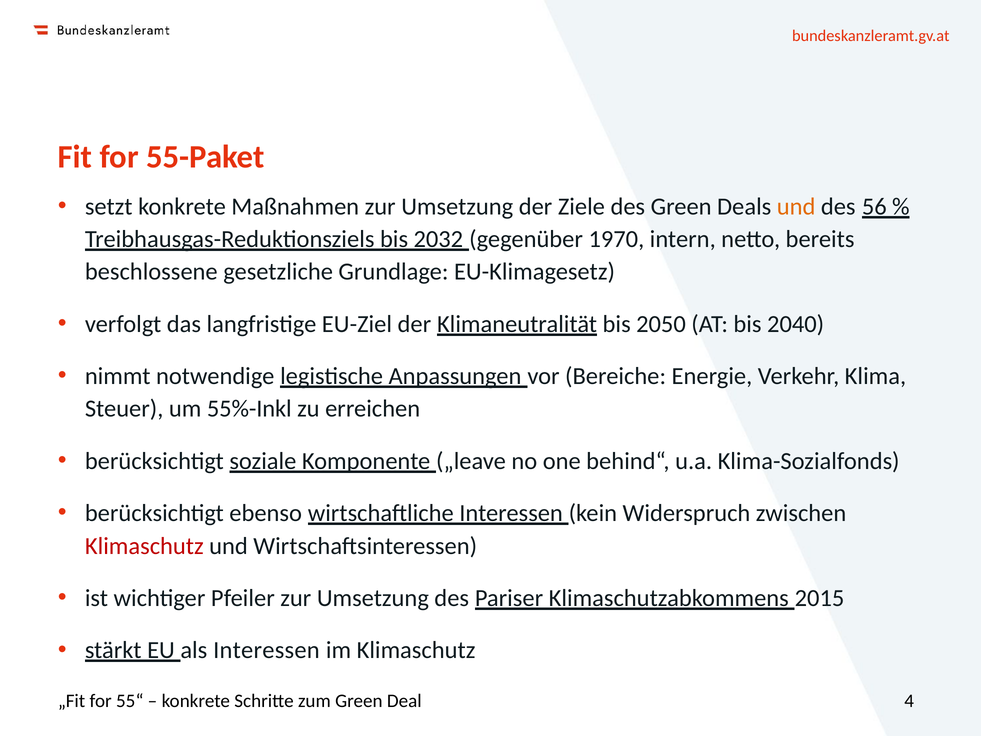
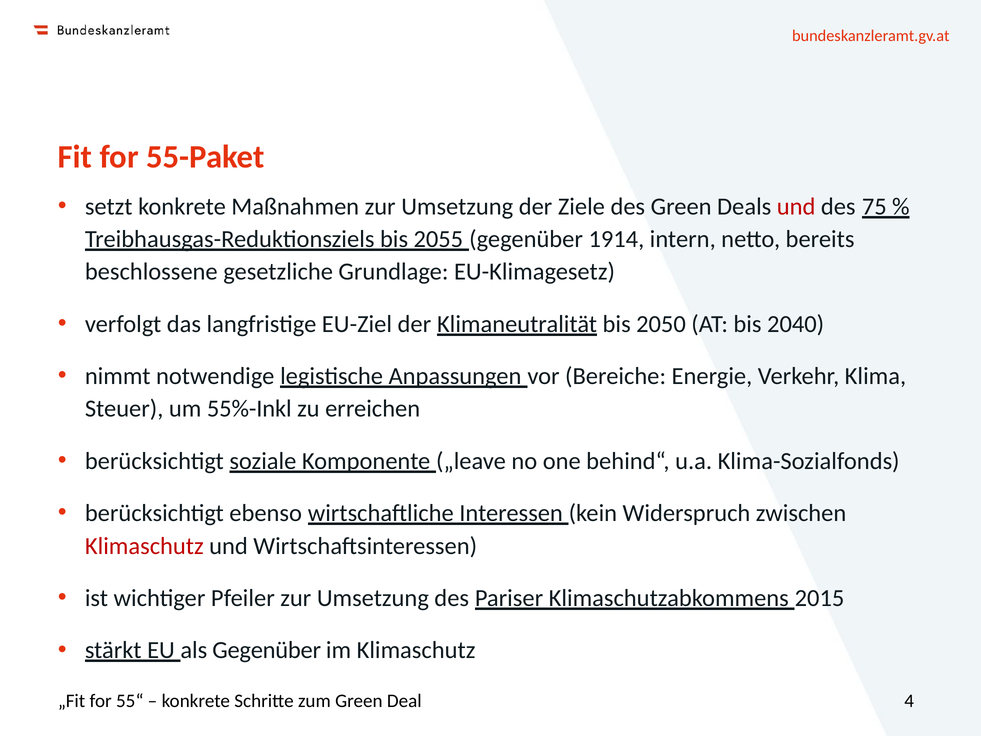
und at (796, 206) colour: orange -> red
56: 56 -> 75
2032: 2032 -> 2055
1970: 1970 -> 1914
als Interessen: Interessen -> Gegenüber
